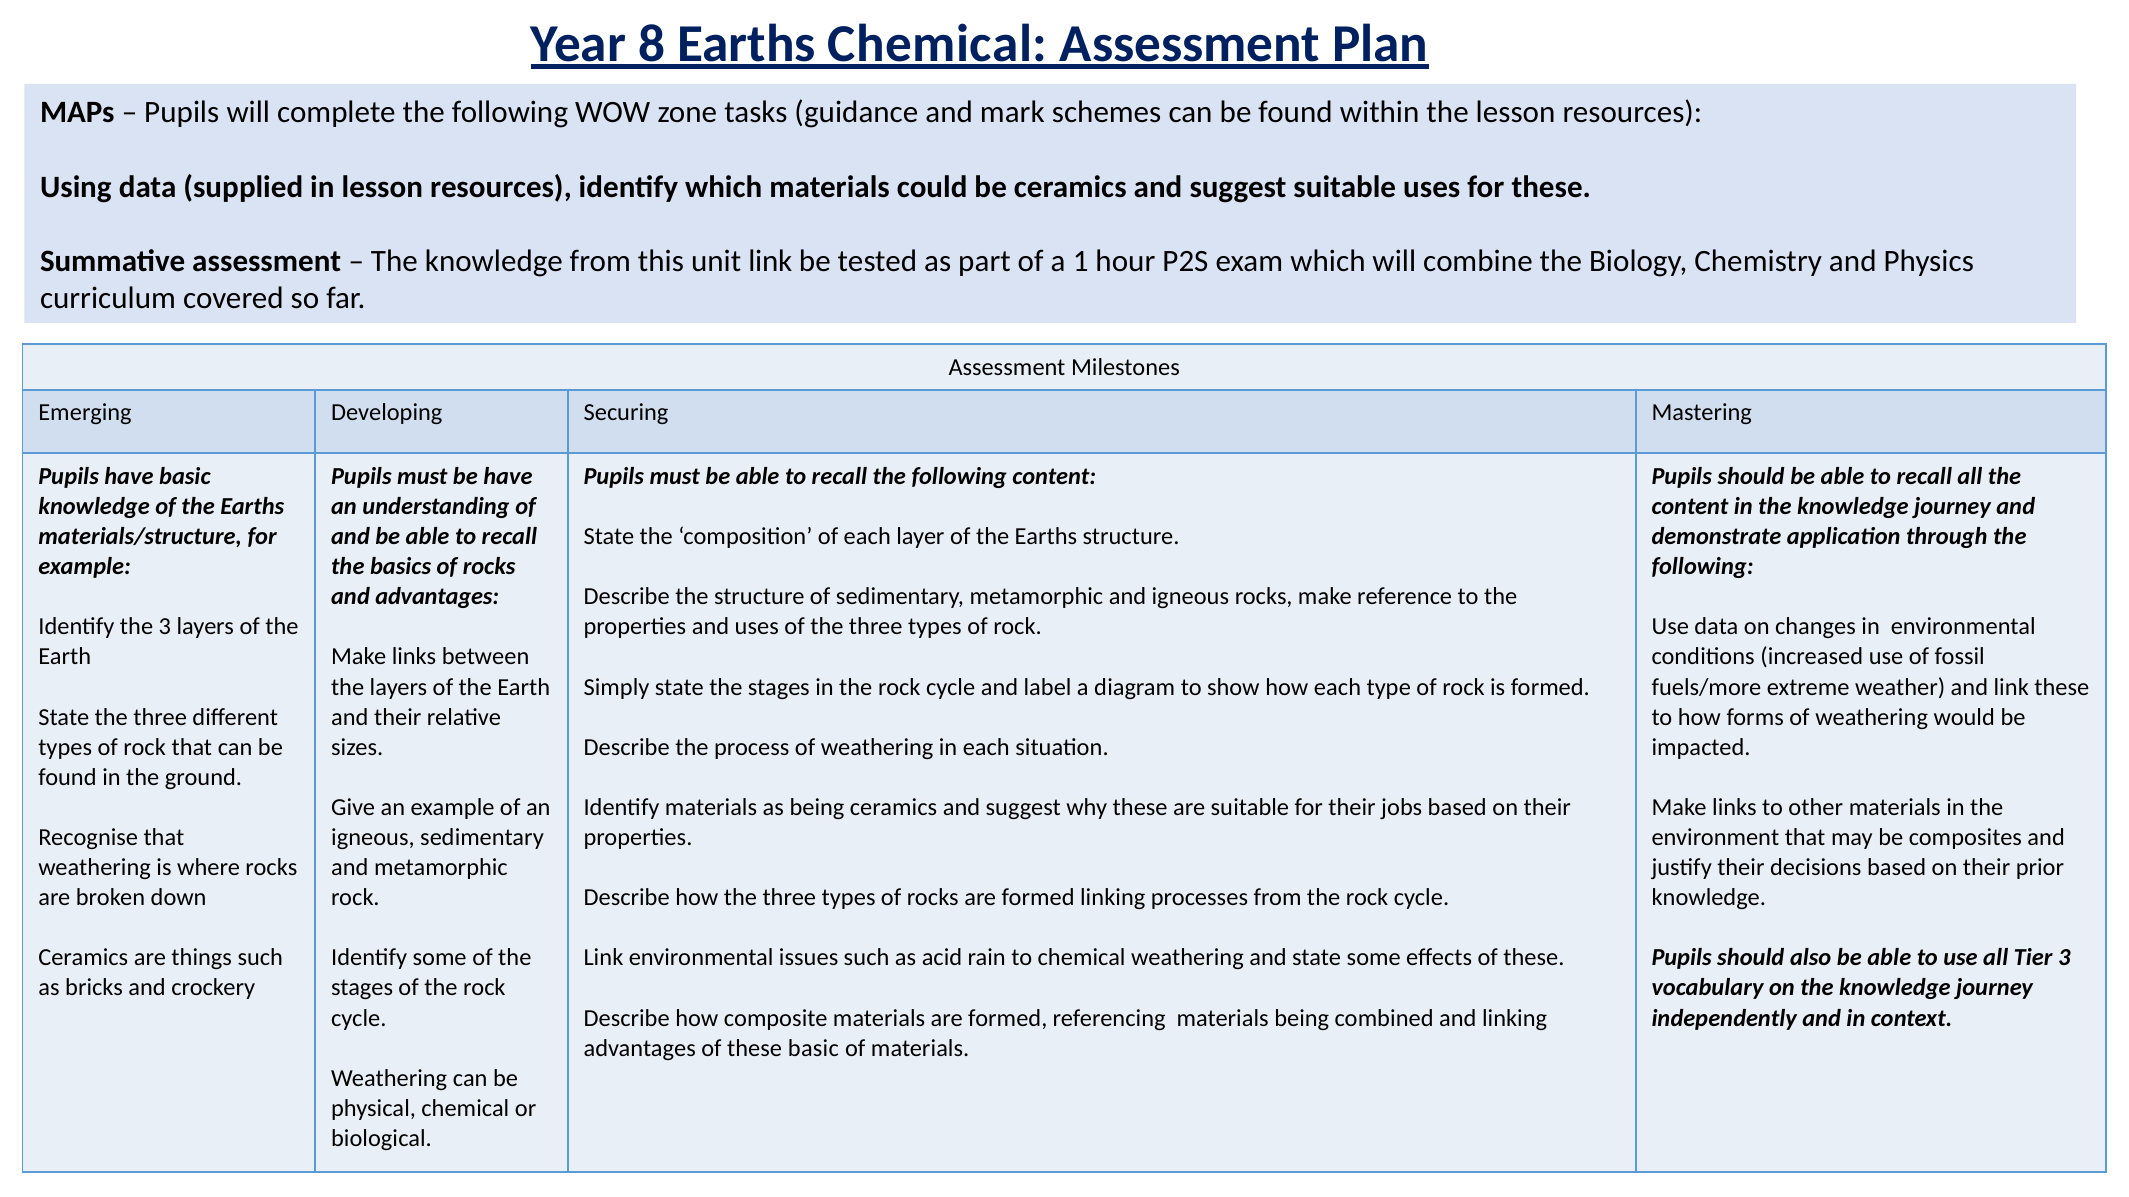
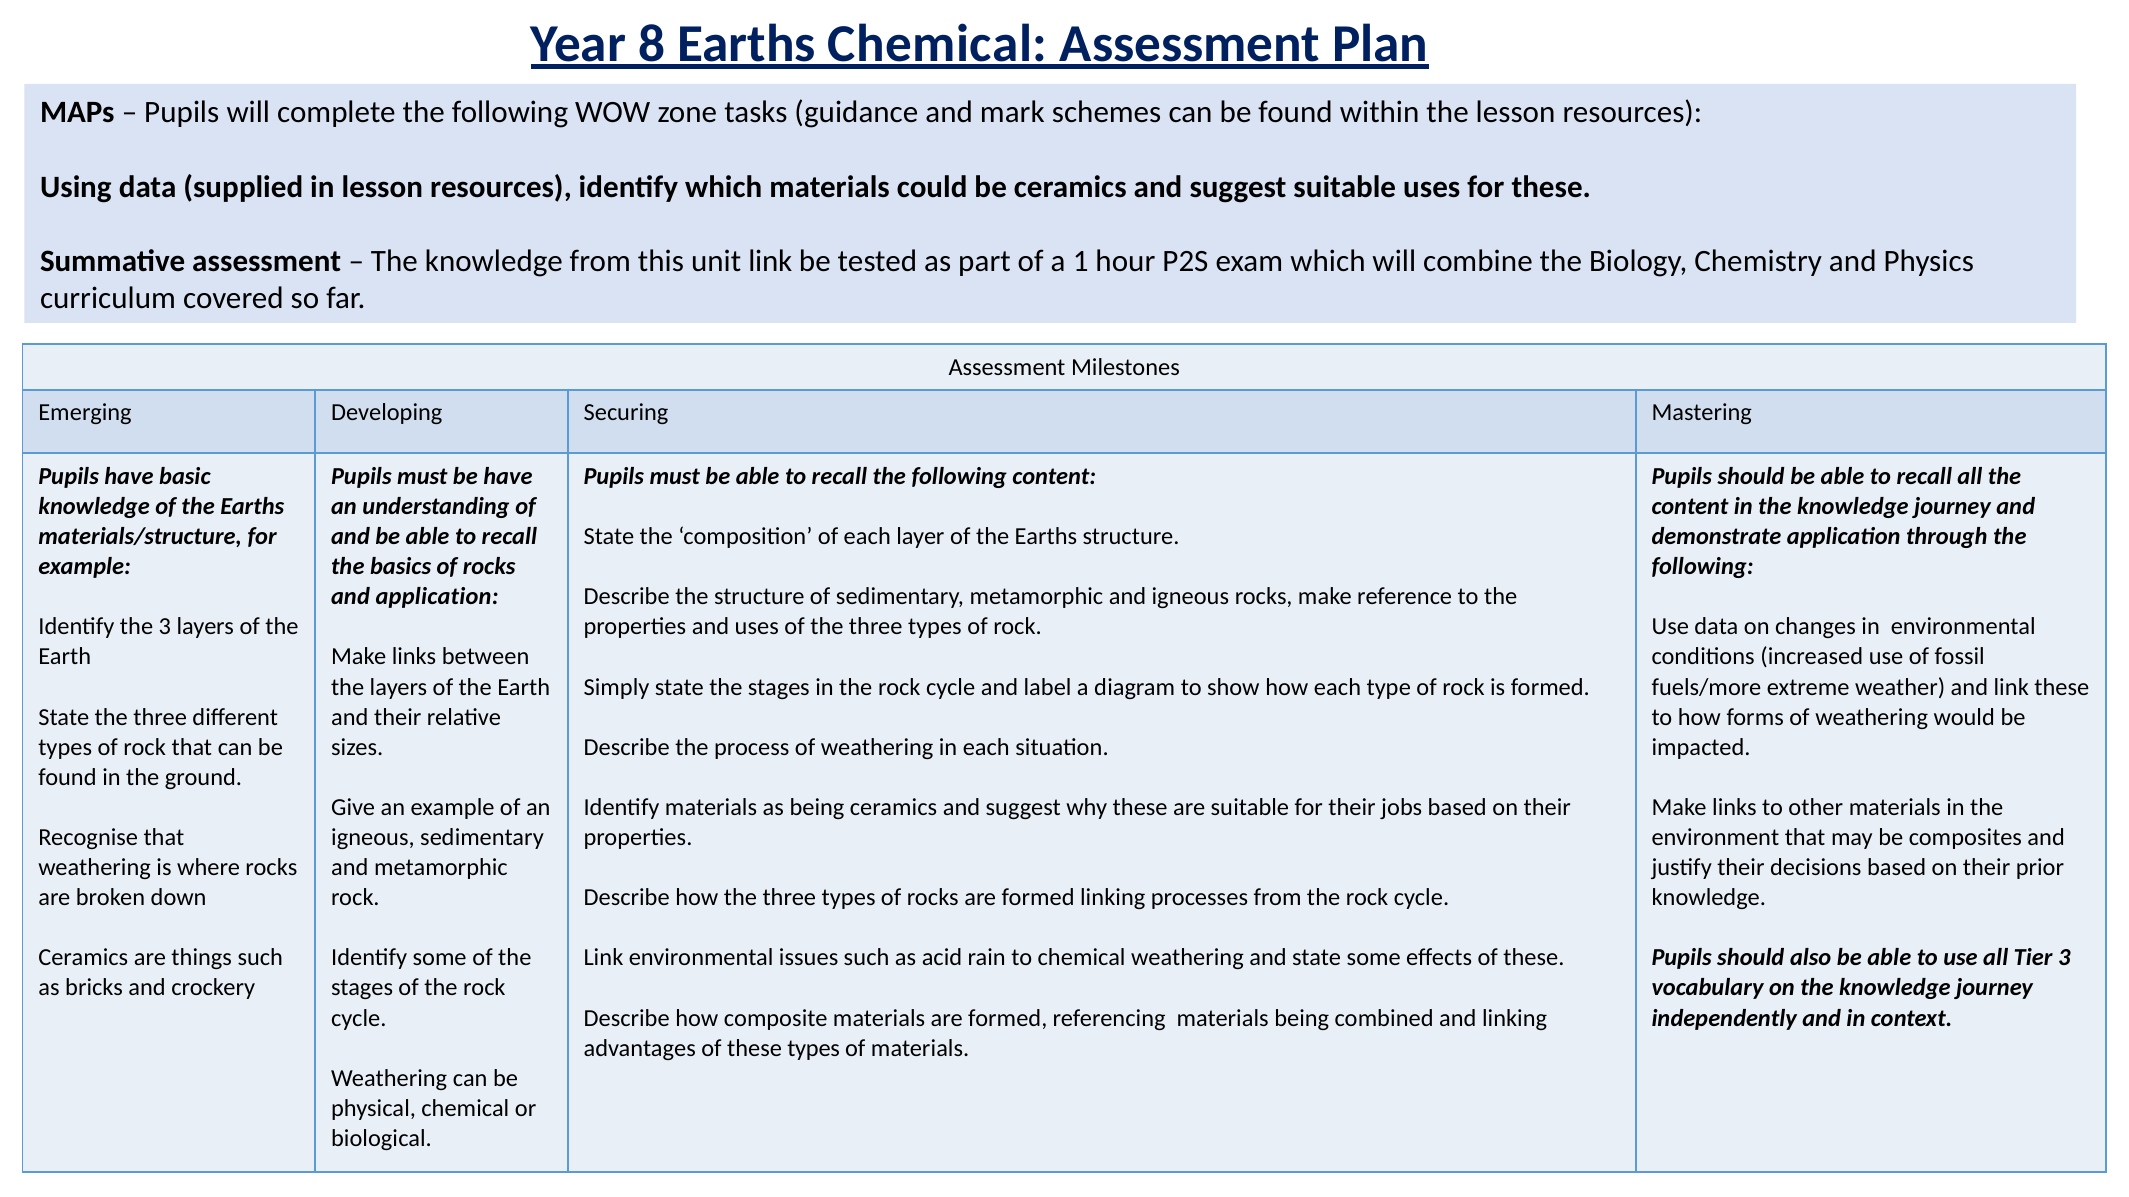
and advantages: advantages -> application
these basic: basic -> types
